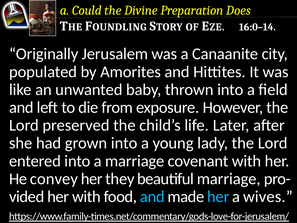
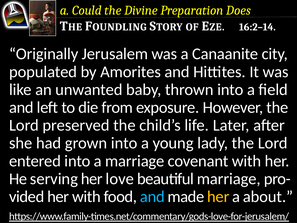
16:0–14: 16:0–14 -> 16:2–14
convey: convey -> serving
they: they -> love
her at (218, 196) colour: light blue -> yellow
wives: wives -> about
